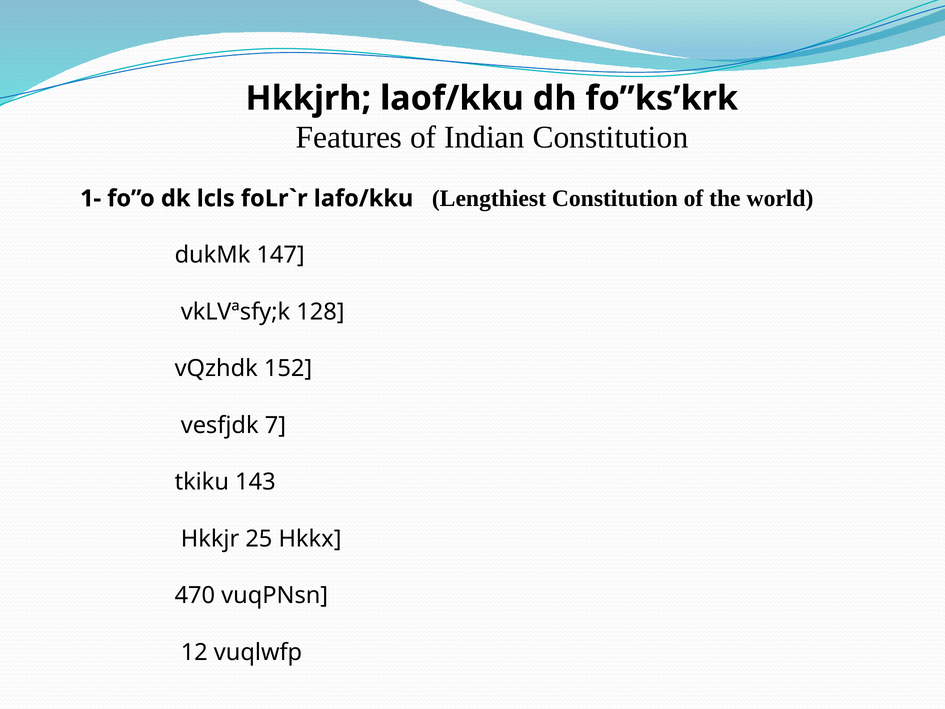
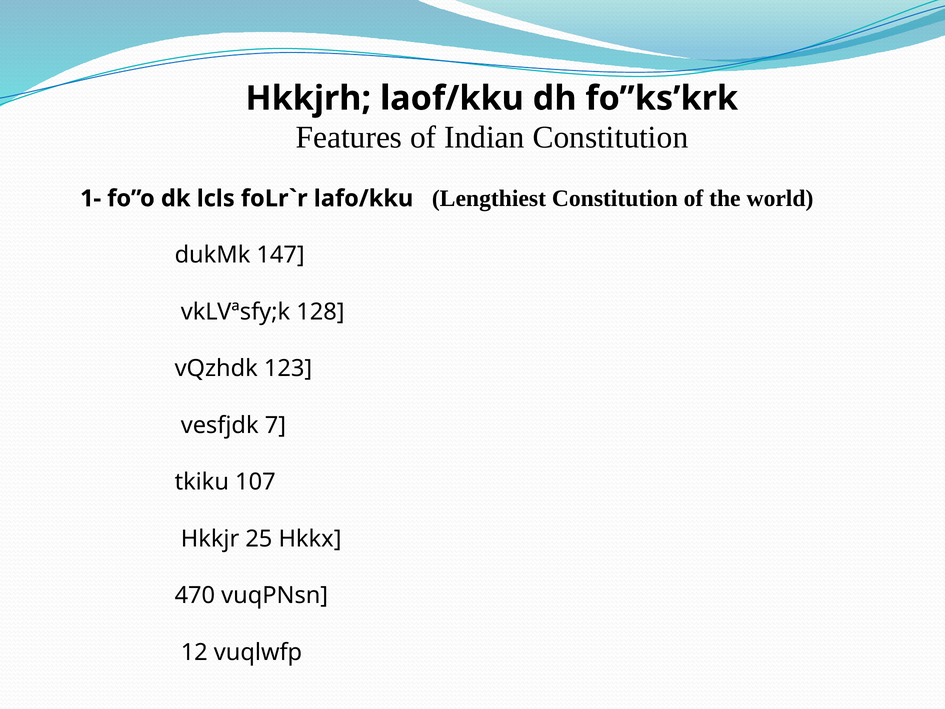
152: 152 -> 123
143: 143 -> 107
